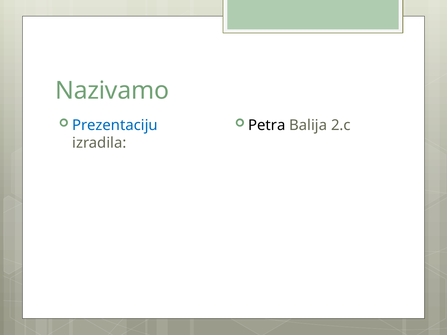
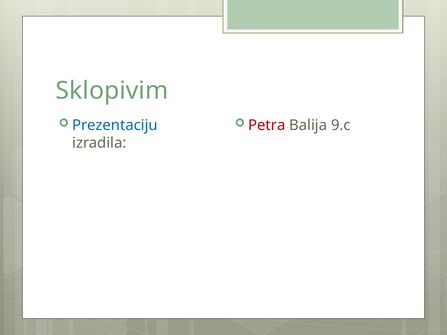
Nazivamo: Nazivamo -> Sklopivim
Petra colour: black -> red
2.c: 2.c -> 9.c
